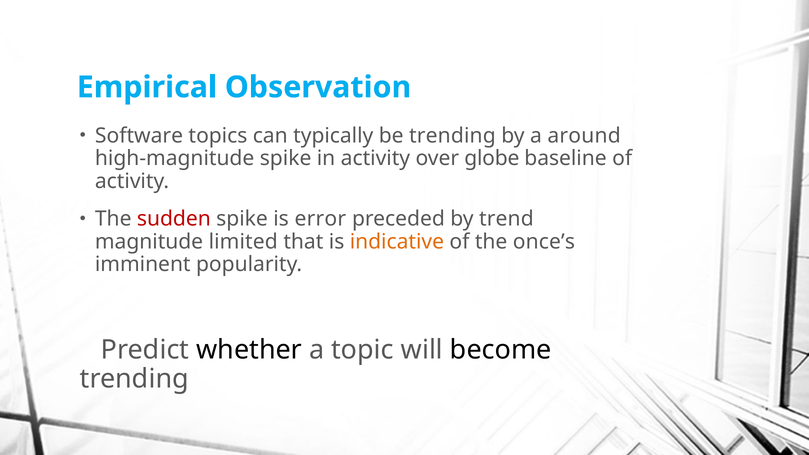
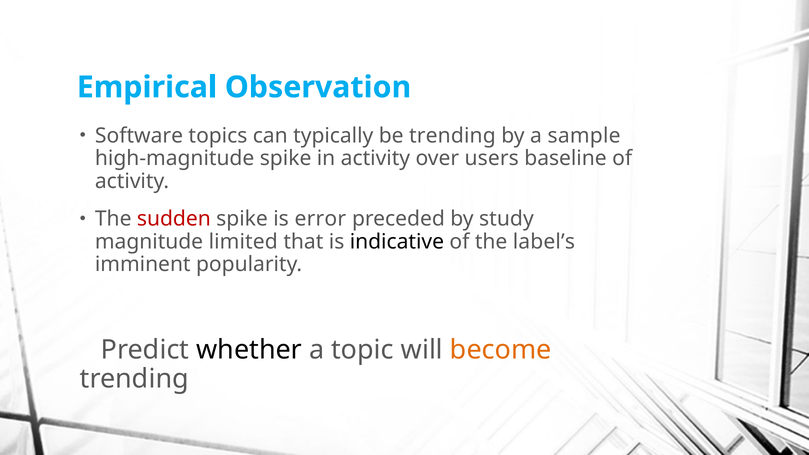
around: around -> sample
globe: globe -> users
trend: trend -> study
indicative colour: orange -> black
once’s: once’s -> label’s
become colour: black -> orange
